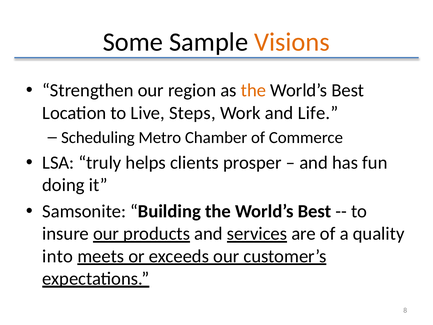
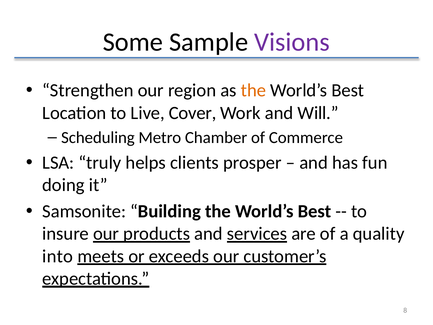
Visions colour: orange -> purple
Steps: Steps -> Cover
Life: Life -> Will
